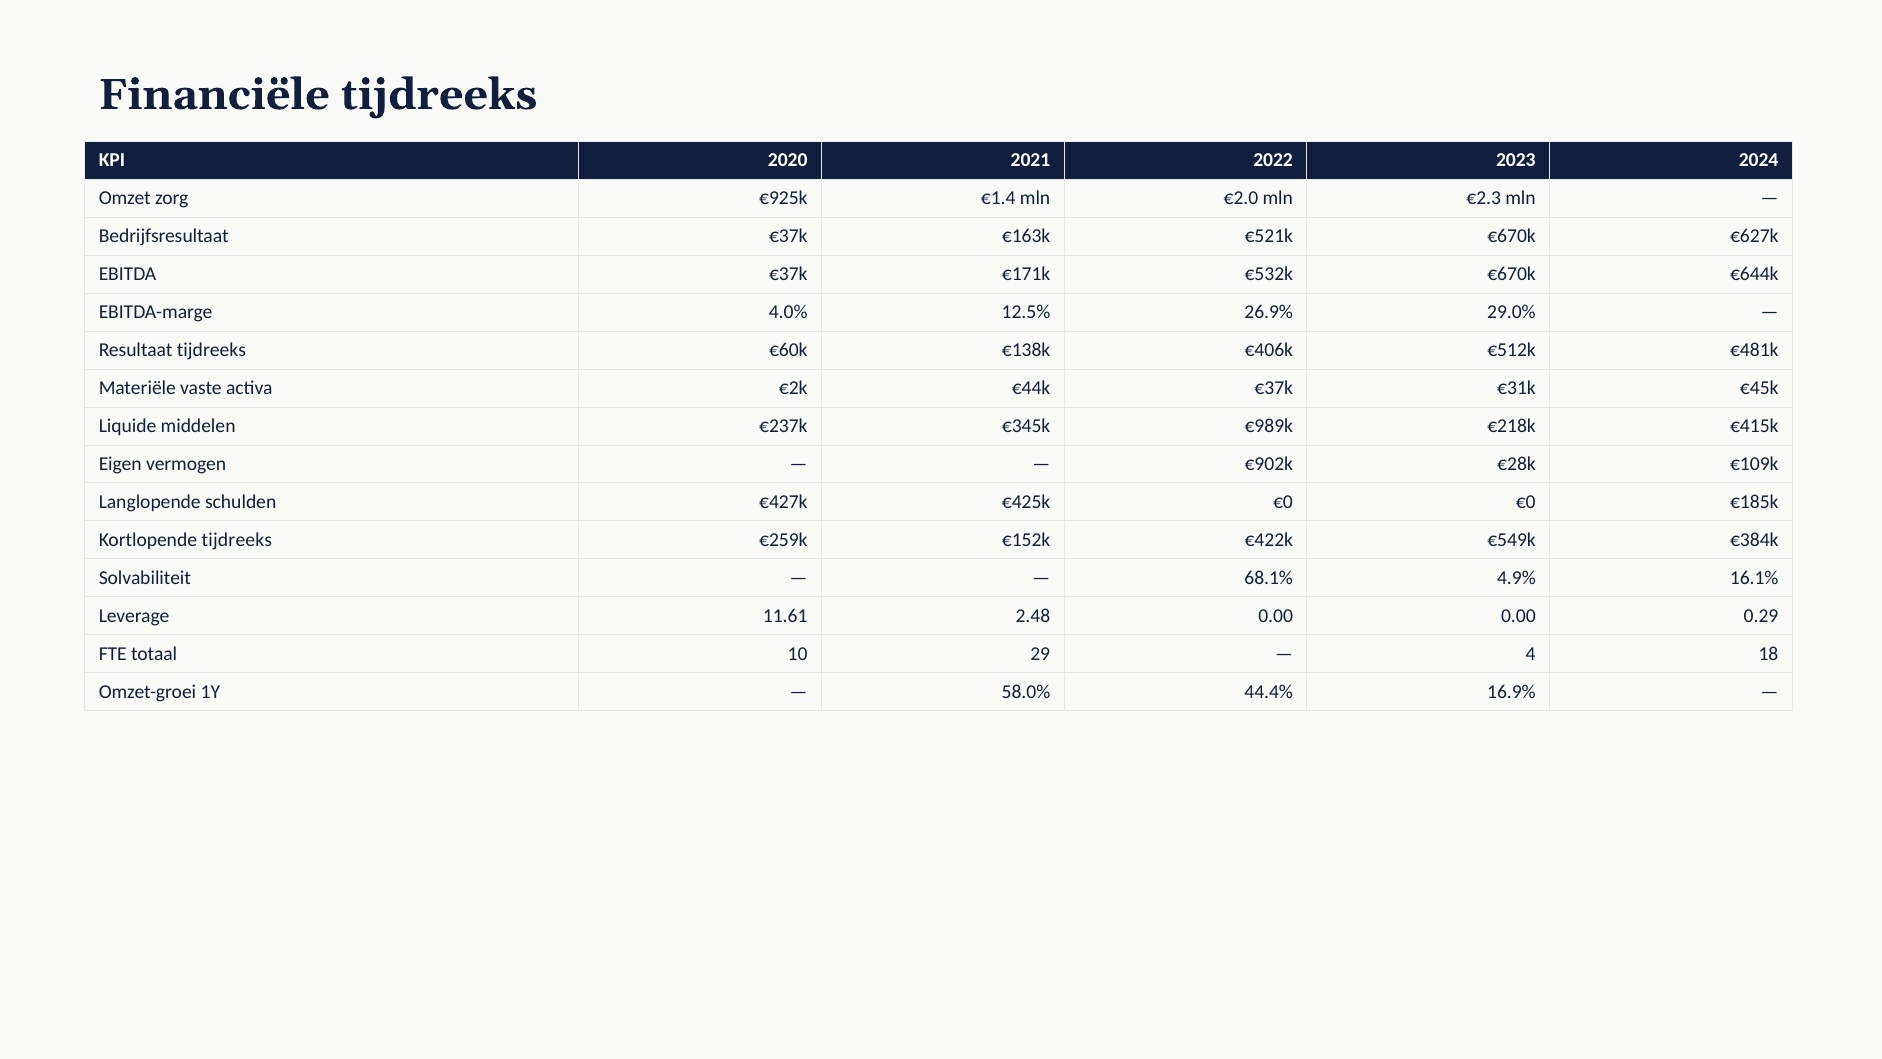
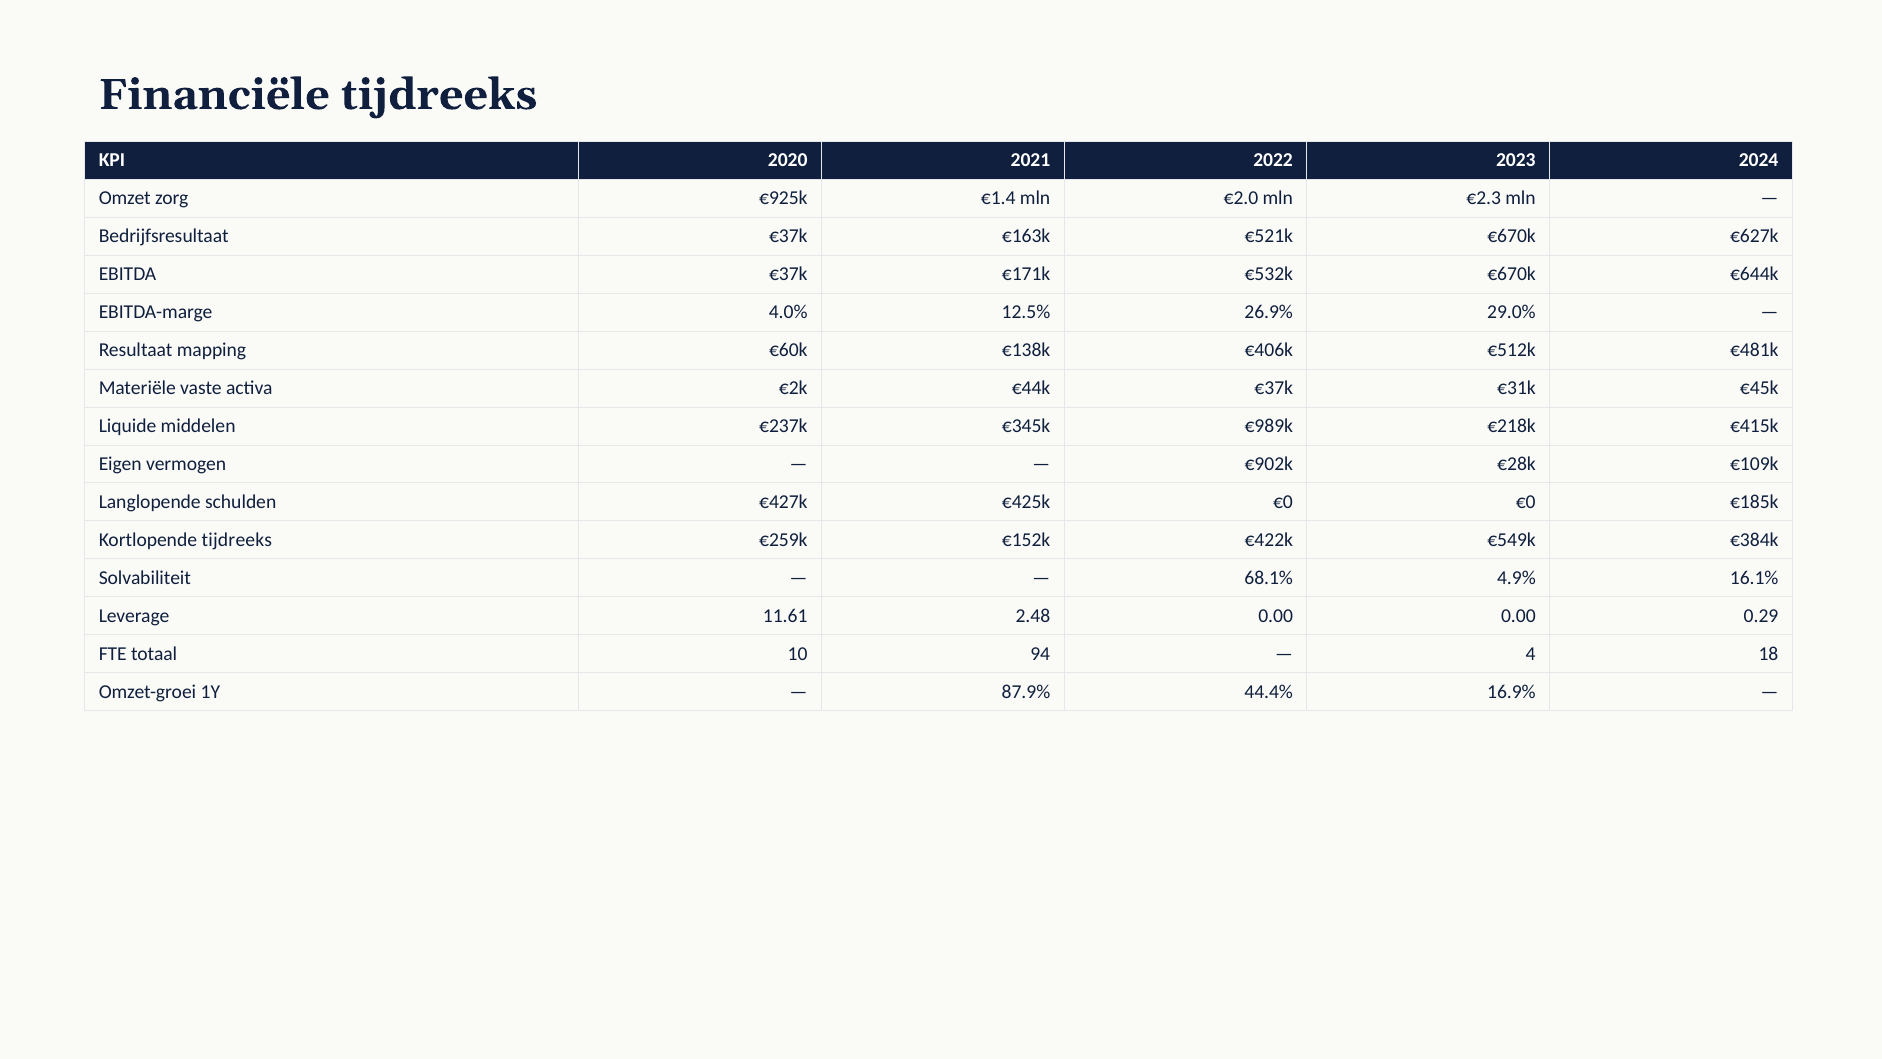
Resultaat tijdreeks: tijdreeks -> mapping
29: 29 -> 94
58.0%: 58.0% -> 87.9%
